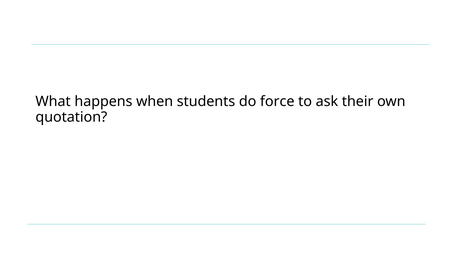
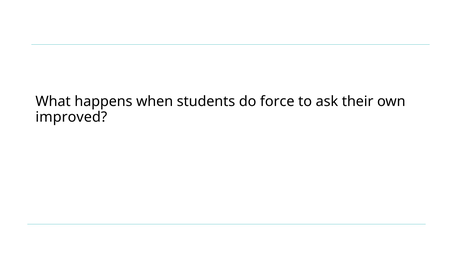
quotation: quotation -> improved
